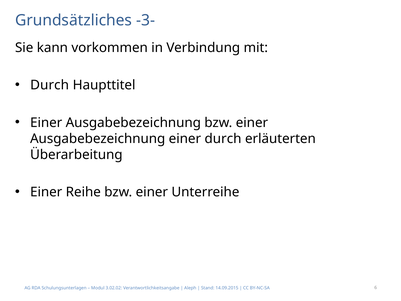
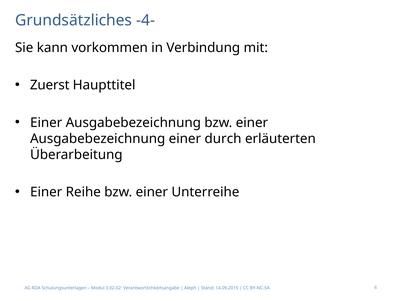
-3-: -3- -> -4-
Durch at (50, 85): Durch -> Zuerst
